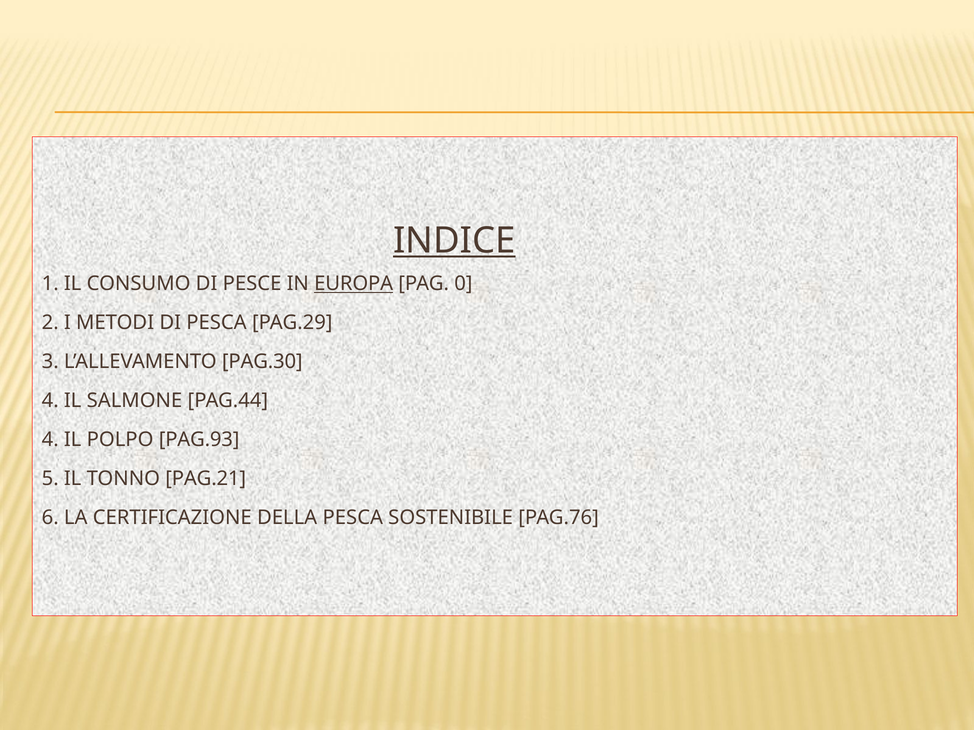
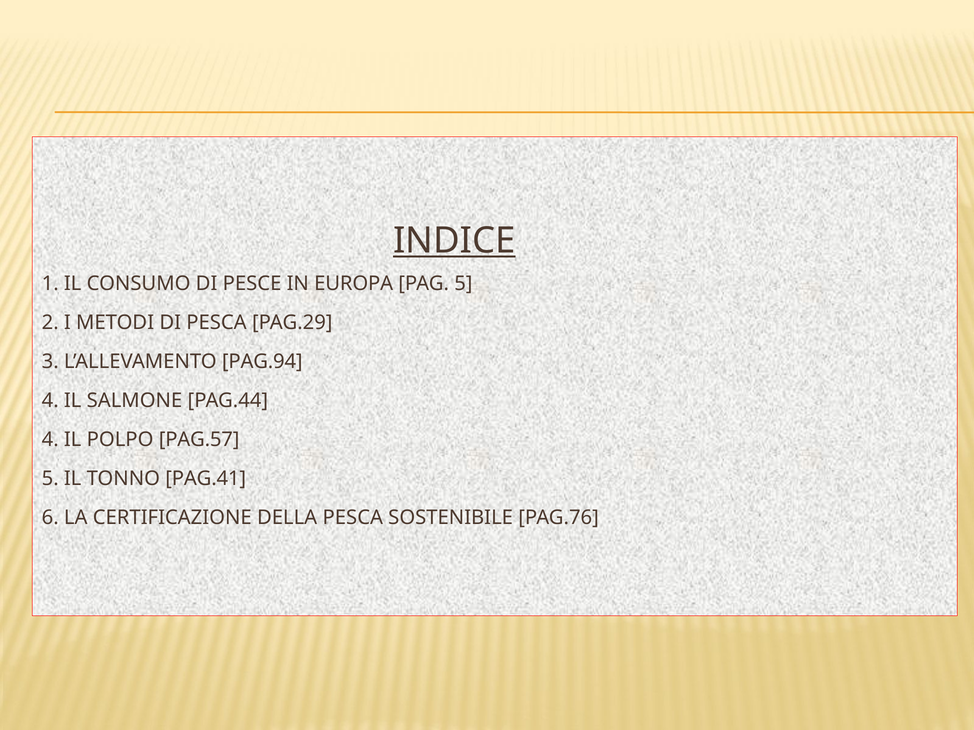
EUROPA underline: present -> none
PAG 0: 0 -> 5
PAG.30: PAG.30 -> PAG.94
PAG.93: PAG.93 -> PAG.57
PAG.21: PAG.21 -> PAG.41
